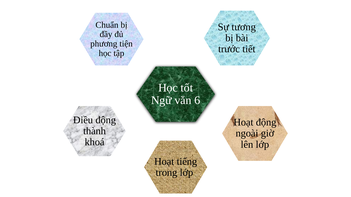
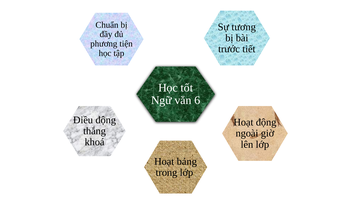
thành: thành -> thắng
tiếng: tiếng -> bảng
